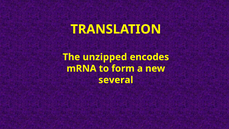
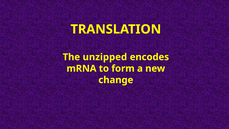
several: several -> change
